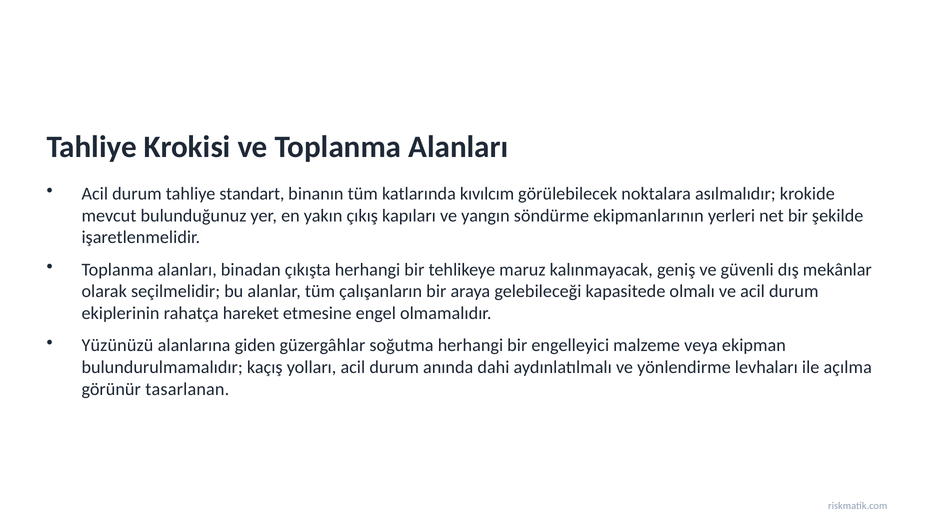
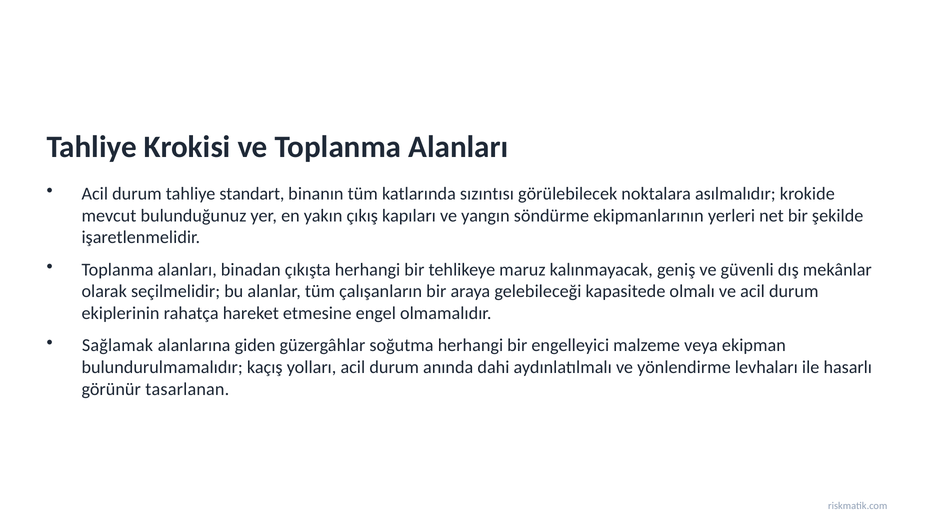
kıvılcım: kıvılcım -> sızıntısı
Yüzünüzü: Yüzünüzü -> Sağlamak
açılma: açılma -> hasarlı
